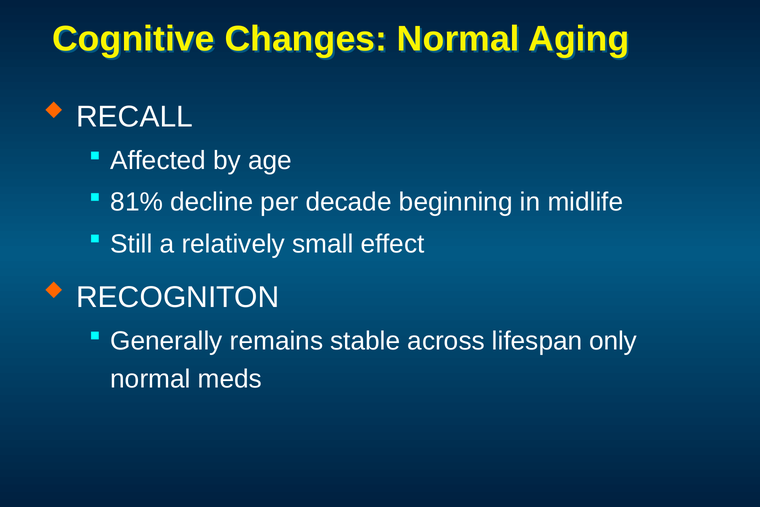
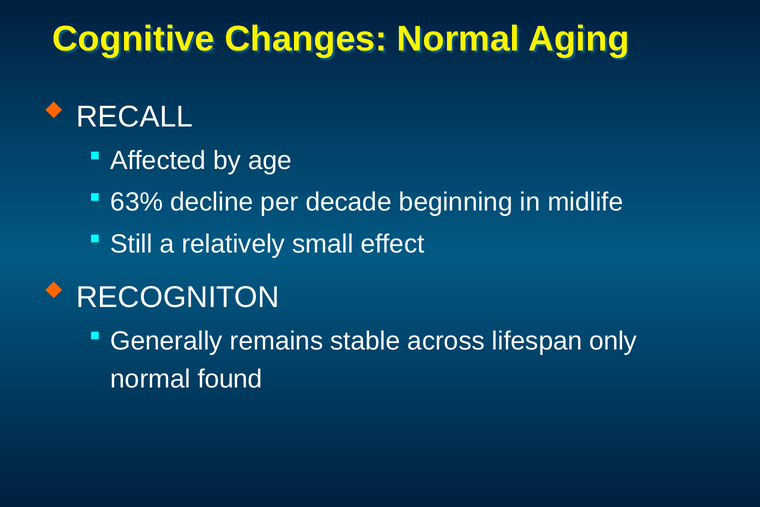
81%: 81% -> 63%
meds: meds -> found
